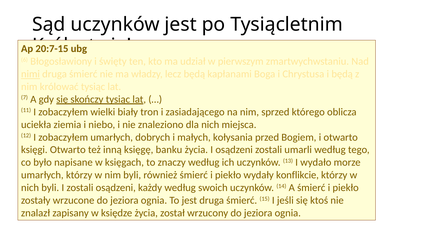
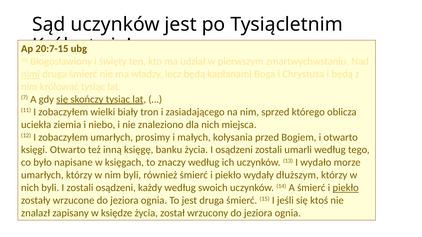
dobrych: dobrych -> prosimy
konflikcie: konflikcie -> dłuższym
piekło at (346, 188) underline: none -> present
